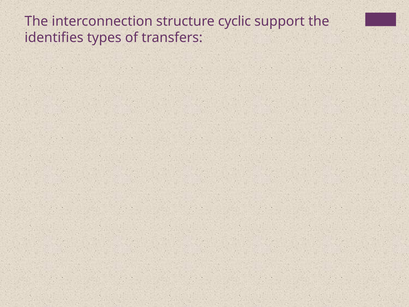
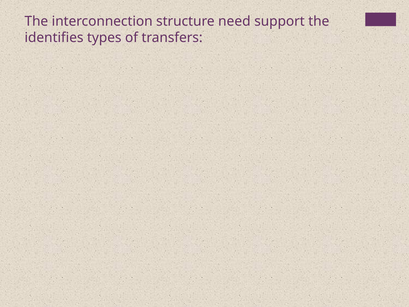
cyclic: cyclic -> need
